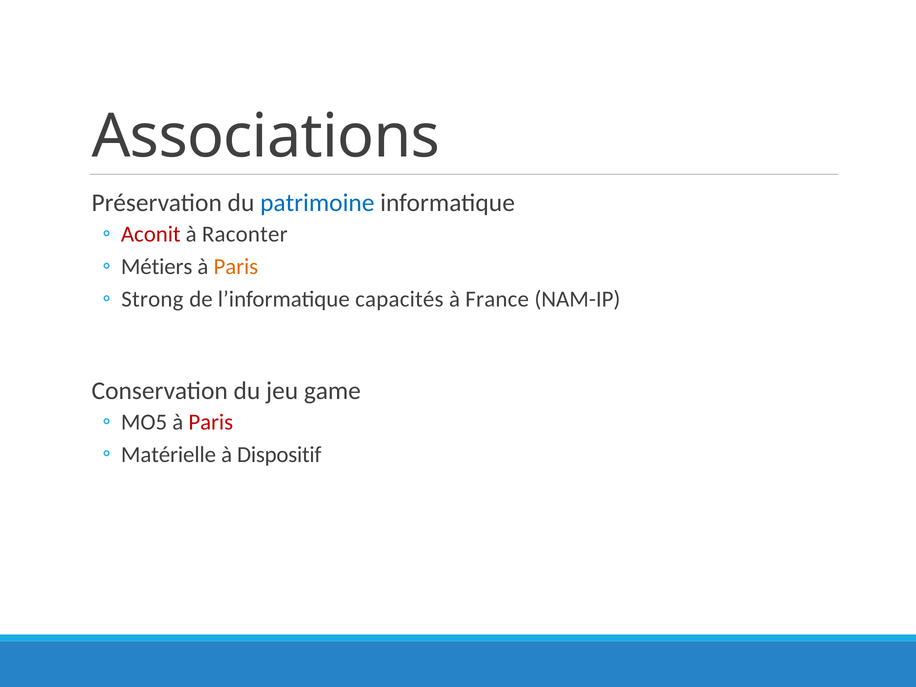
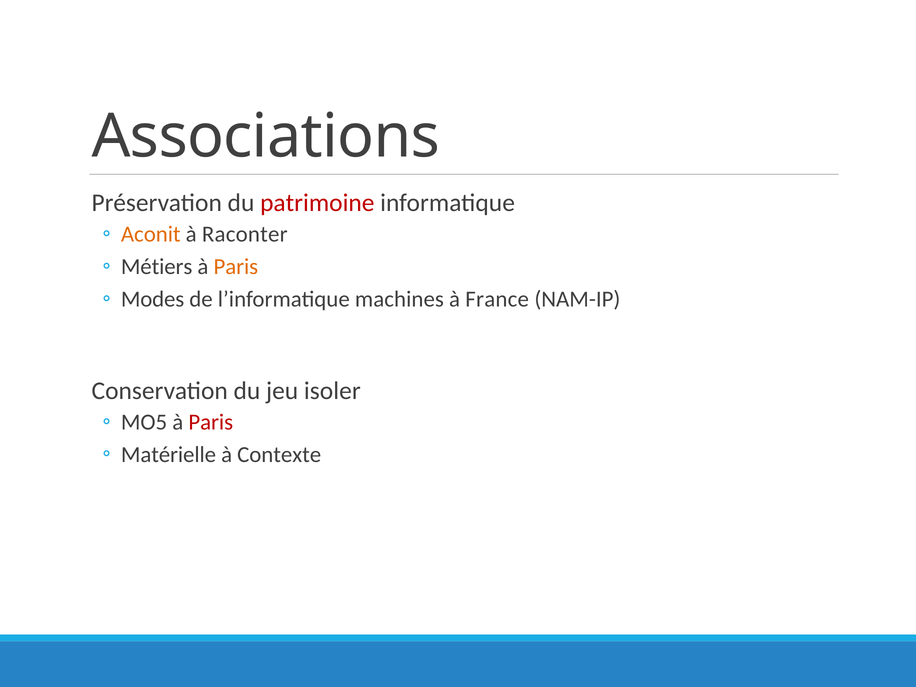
patrimoine colour: blue -> red
Aconit colour: red -> orange
Strong: Strong -> Modes
capacités: capacités -> machines
game: game -> isoler
Dispositif: Dispositif -> Contexte
